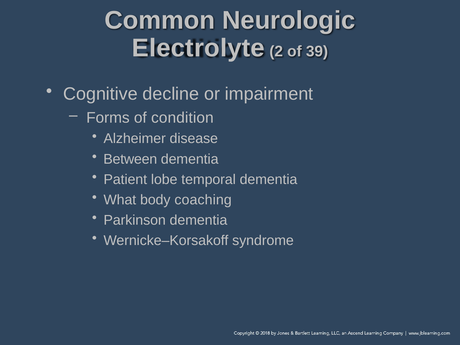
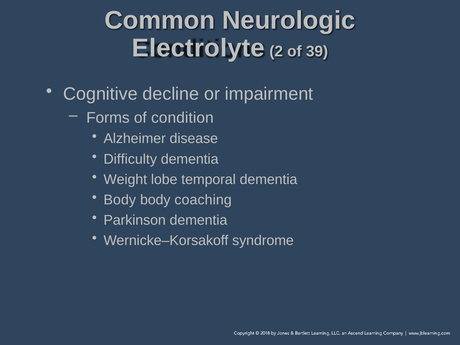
Between: Between -> Difficulty
Patient: Patient -> Weight
What at (120, 200): What -> Body
